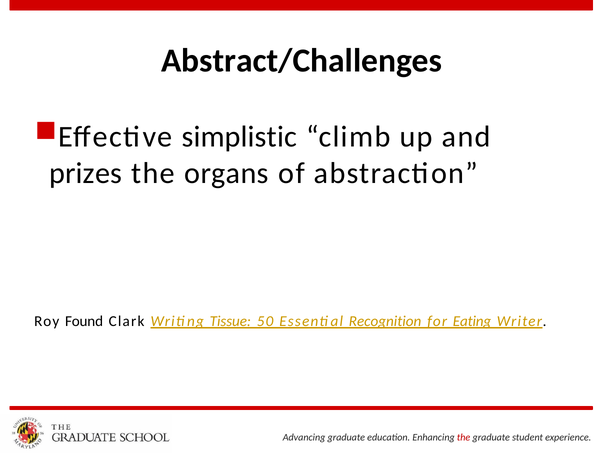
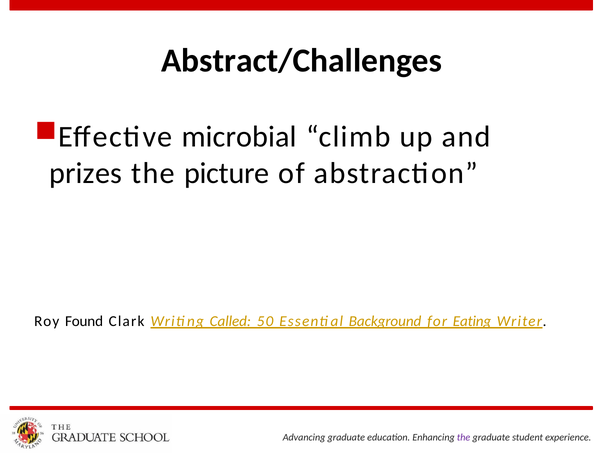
simplistic: simplistic -> microbial
organs: organs -> picture
Tissue: Tissue -> Called
Recognition: Recognition -> Background
the at (464, 438) colour: red -> purple
